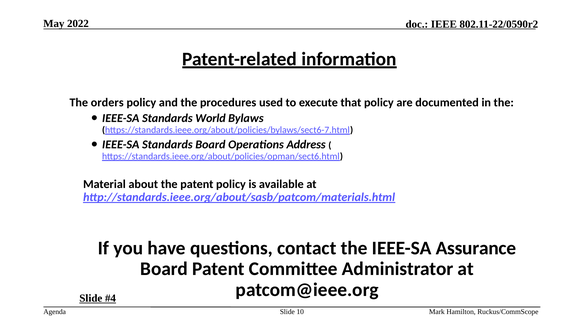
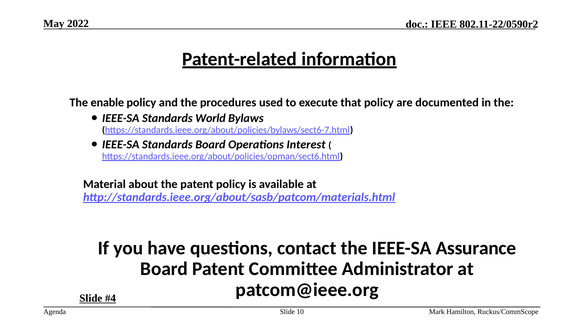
orders: orders -> enable
Address: Address -> Interest
